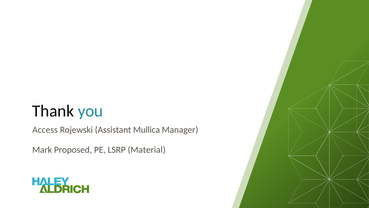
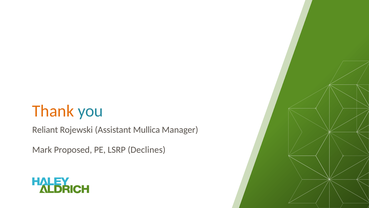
Thank colour: black -> orange
Access: Access -> Reliant
Material: Material -> Declines
